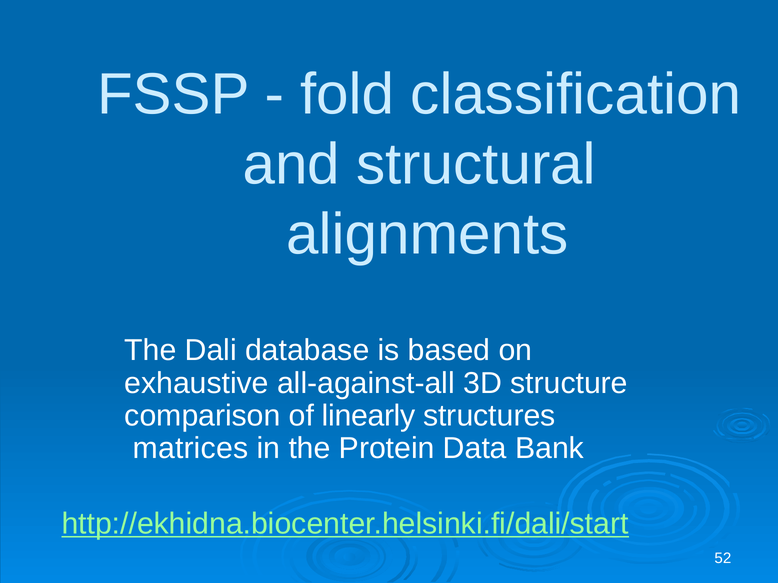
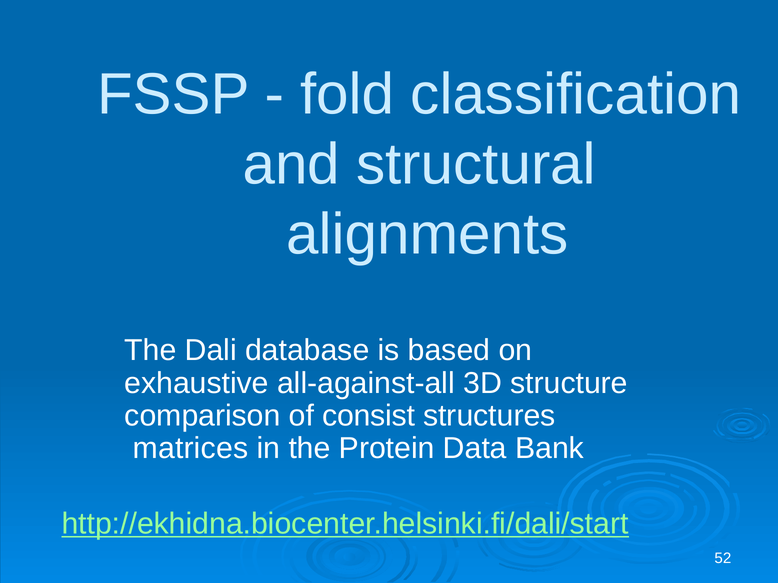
linearly: linearly -> consist
